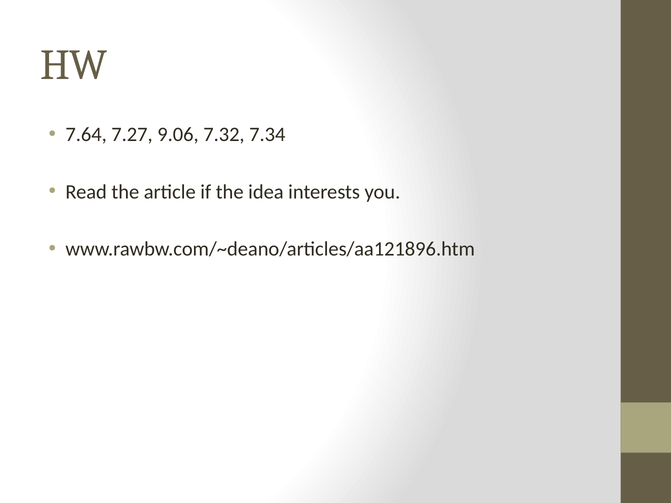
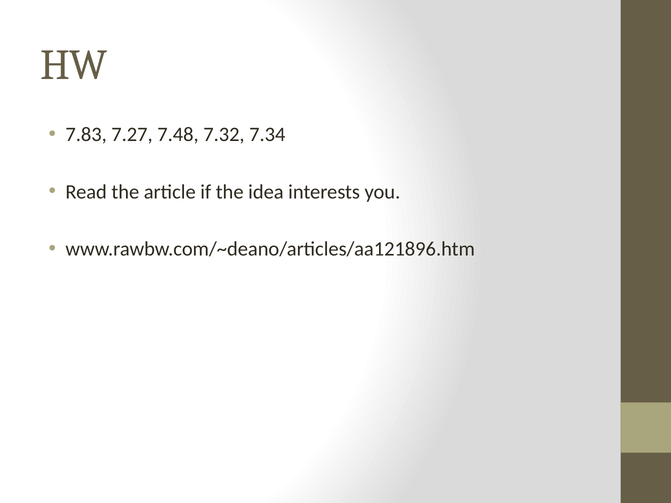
7.64: 7.64 -> 7.83
9.06: 9.06 -> 7.48
